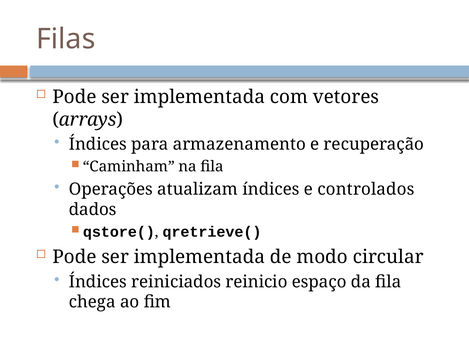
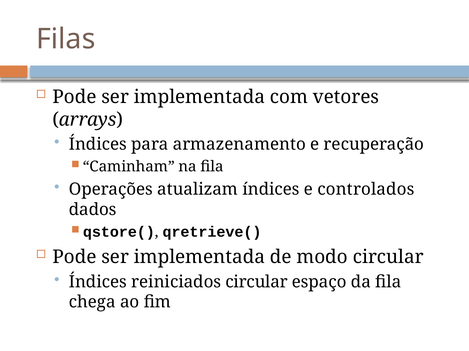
reiniciados reinicio: reinicio -> circular
